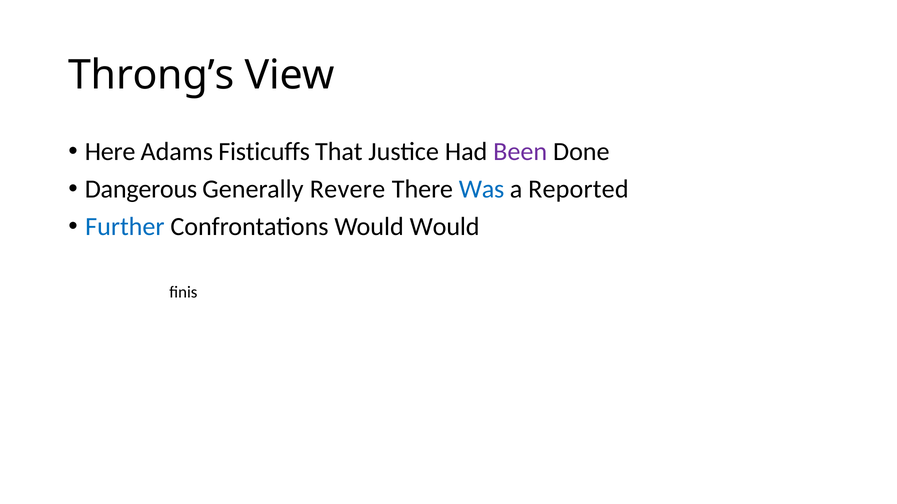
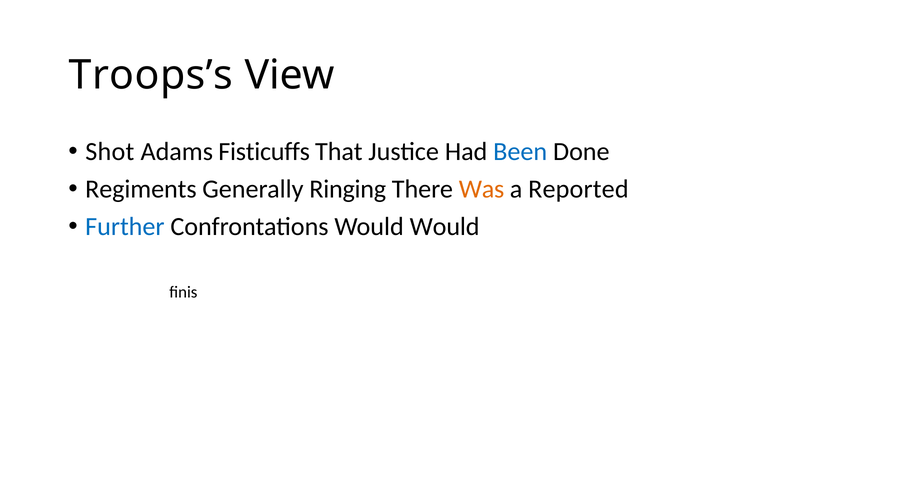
Throng’s: Throng’s -> Troops’s
Here: Here -> Shot
Been colour: purple -> blue
Dangerous: Dangerous -> Regiments
Revere: Revere -> Ringing
Was colour: blue -> orange
